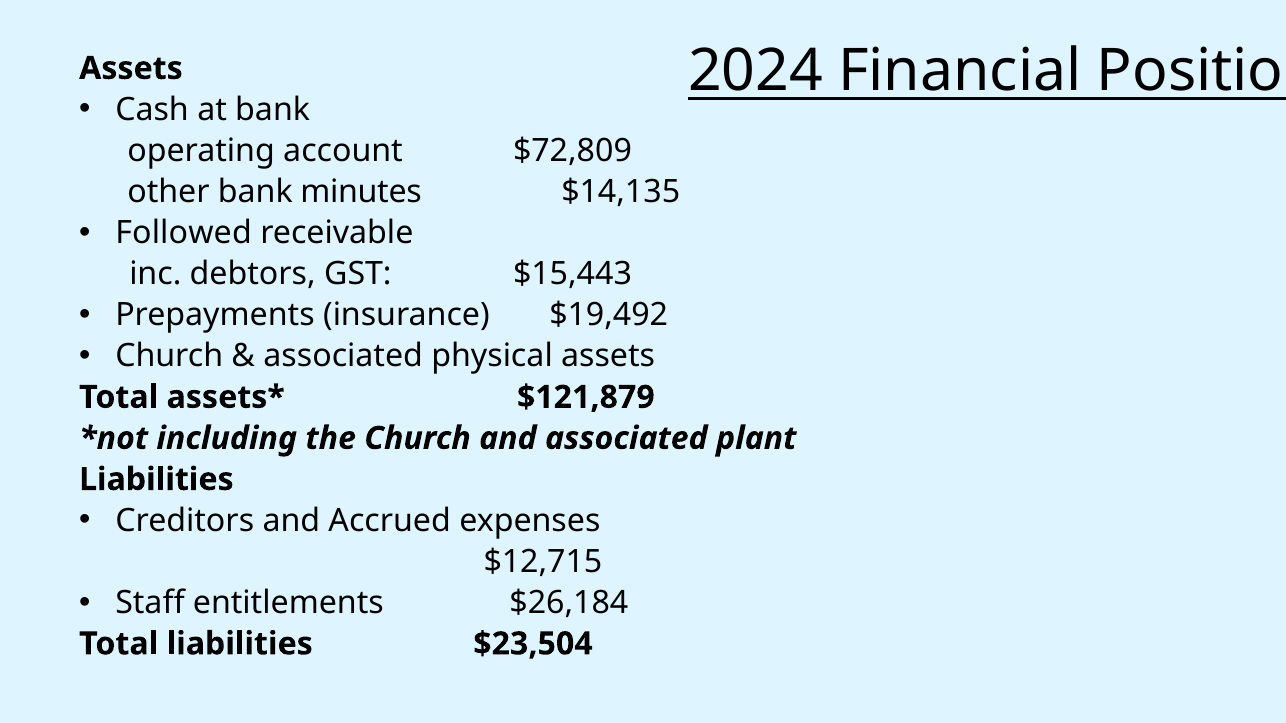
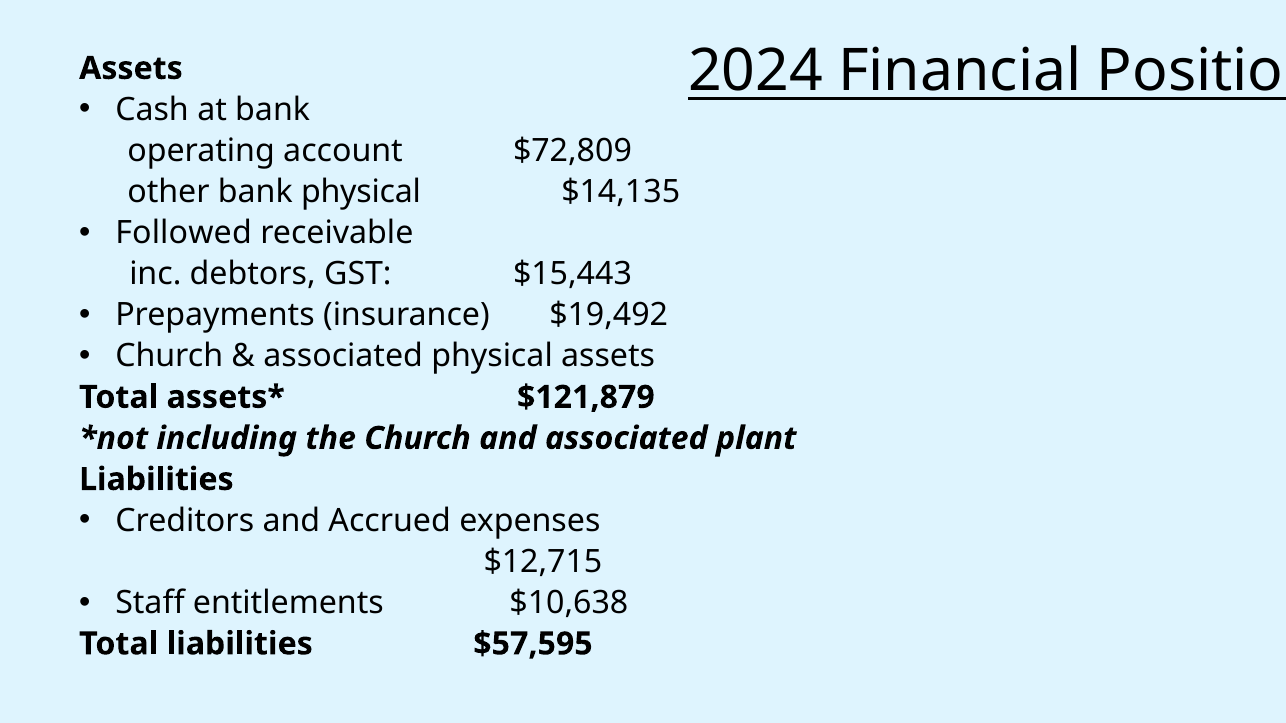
bank minutes: minutes -> physical
$26,184: $26,184 -> $10,638
$23,504: $23,504 -> $57,595
